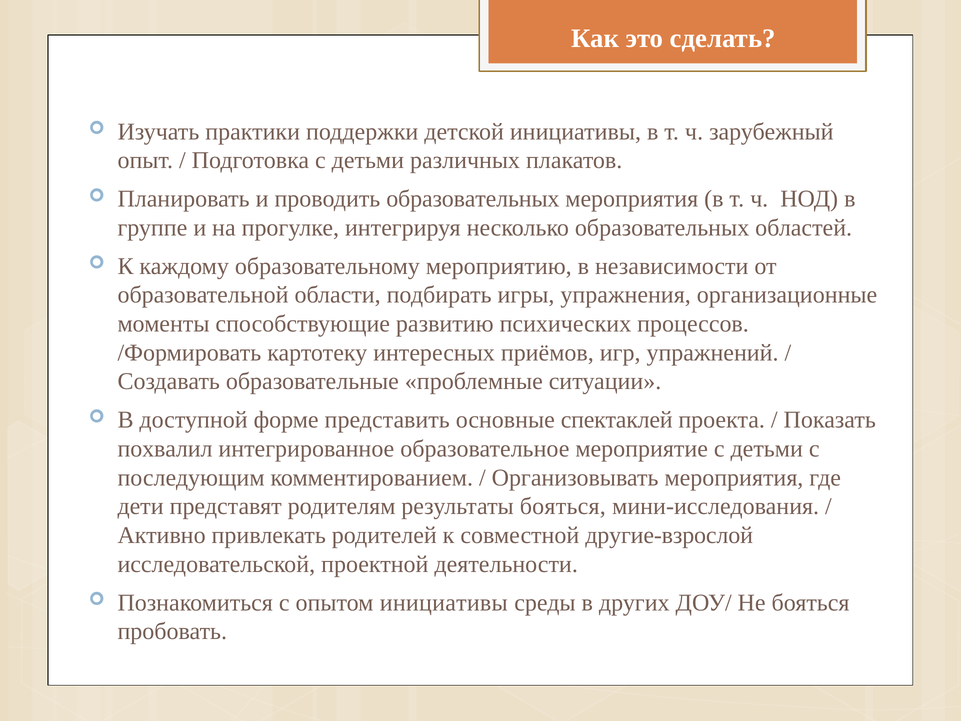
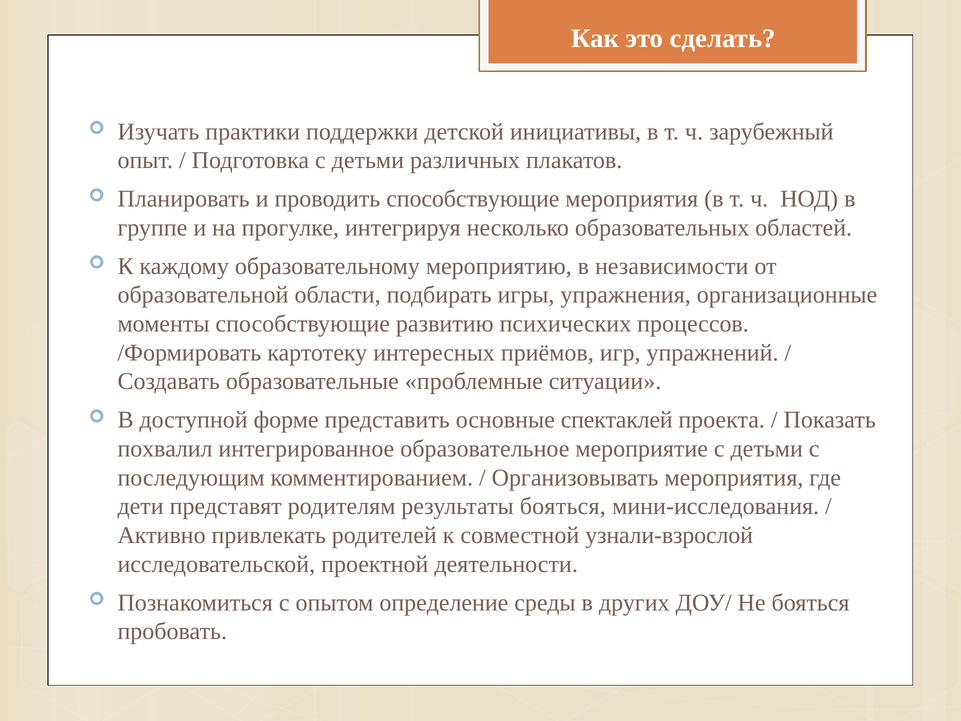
проводить образовательных: образовательных -> способствующие
другие-взрослой: другие-взрослой -> узнали-взрослой
опытом инициативы: инициативы -> определение
